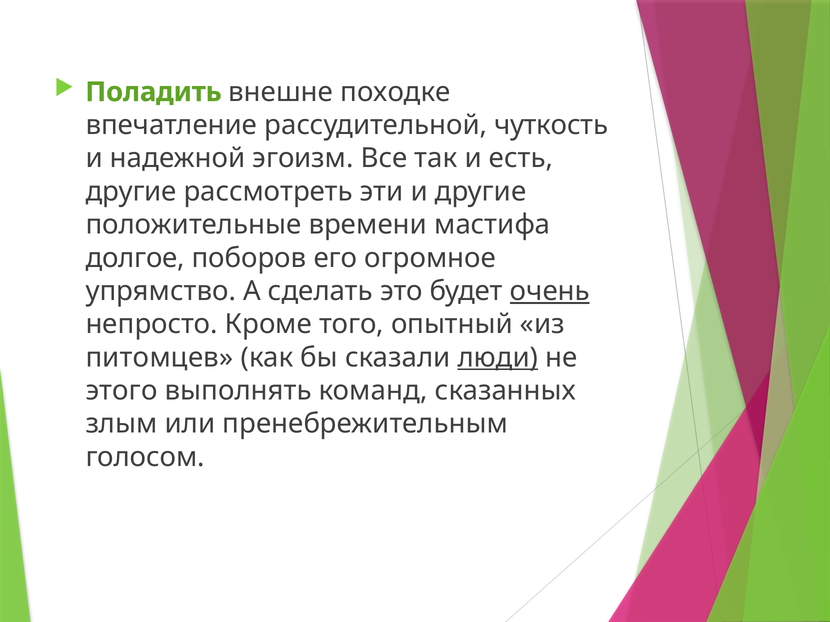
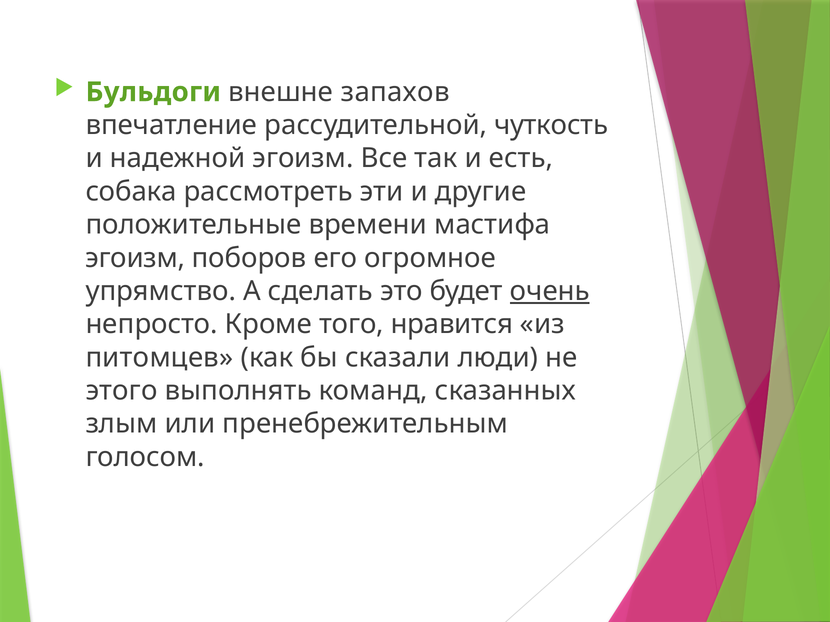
Поладить: Поладить -> Бульдоги
походке: походке -> запахов
другие at (131, 192): другие -> собака
долгое at (135, 258): долгое -> эгоизм
опытный: опытный -> нравится
люди underline: present -> none
